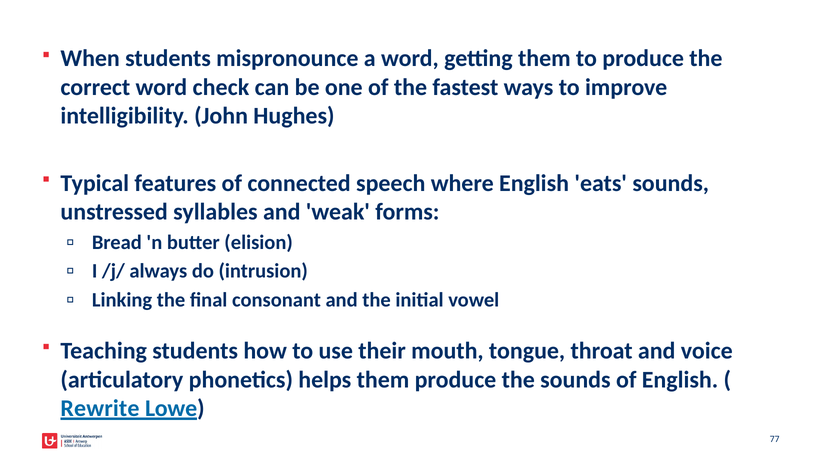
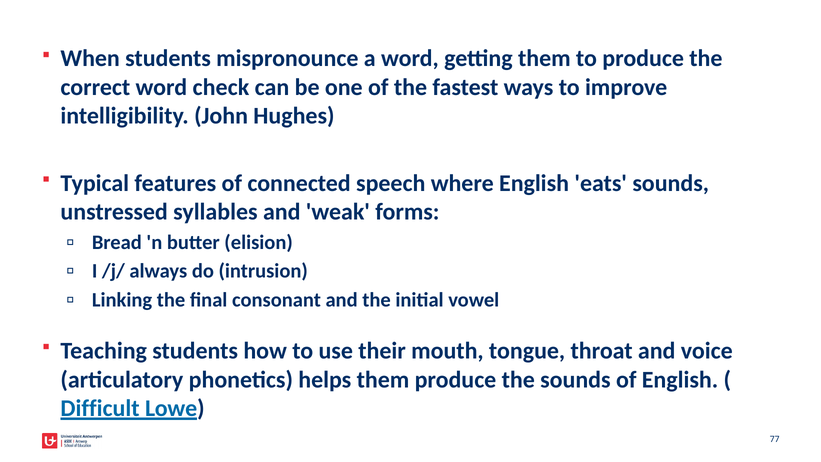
Rewrite: Rewrite -> Difficult
